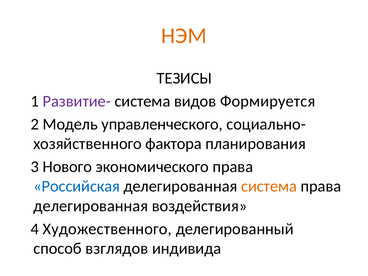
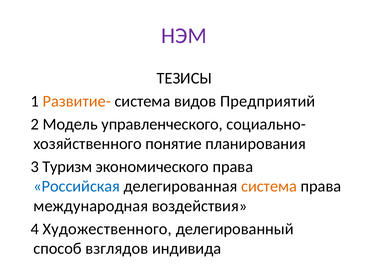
НЭМ colour: orange -> purple
Развитие- colour: purple -> orange
Формируется: Формируется -> Предприятий
фактора: фактора -> понятие
Нового: Нового -> Туризм
делегированная at (91, 206): делегированная -> международная
